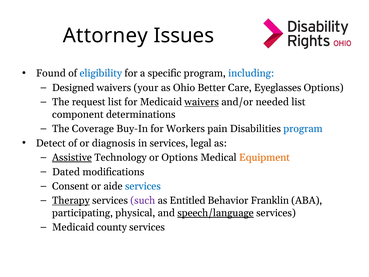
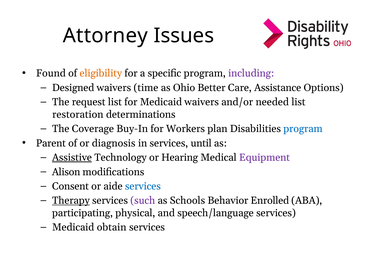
eligibility colour: blue -> orange
including colour: blue -> purple
your: your -> time
Eyeglasses: Eyeglasses -> Assistance
waivers at (202, 102) underline: present -> none
component: component -> restoration
pain: pain -> plan
Detect: Detect -> Parent
legal: legal -> until
or Options: Options -> Hearing
Equipment colour: orange -> purple
Dated: Dated -> Alison
Entitled: Entitled -> Schools
Franklin: Franklin -> Enrolled
speech/language underline: present -> none
county: county -> obtain
